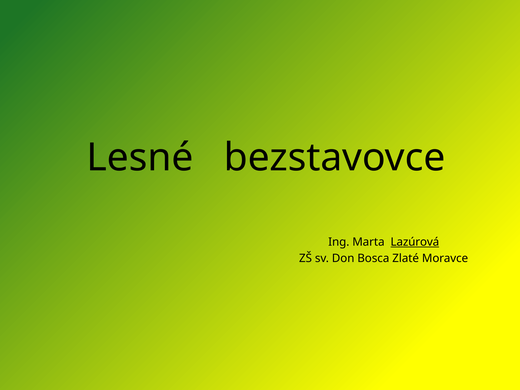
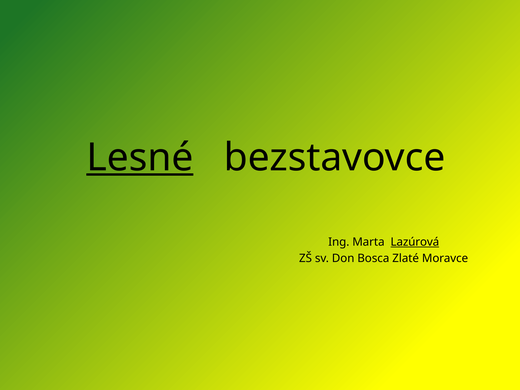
Lesné underline: none -> present
